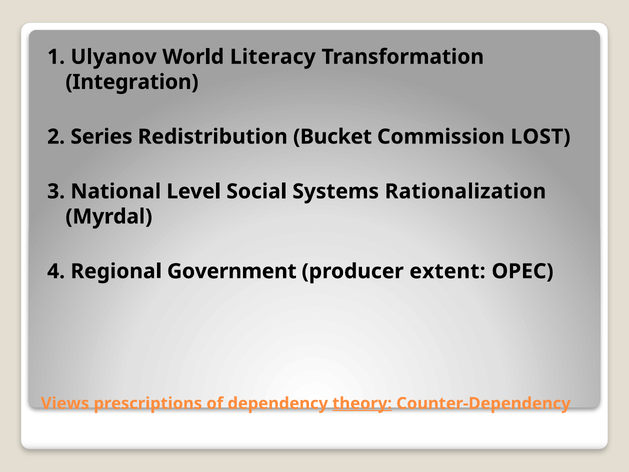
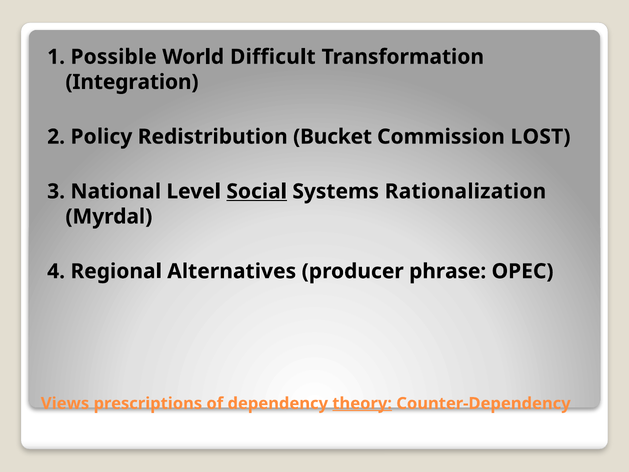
Ulyanov: Ulyanov -> Possible
Literacy: Literacy -> Difficult
Series: Series -> Policy
Social underline: none -> present
Government: Government -> Alternatives
extent: extent -> phrase
